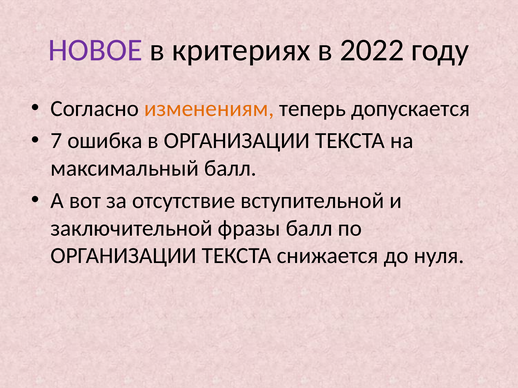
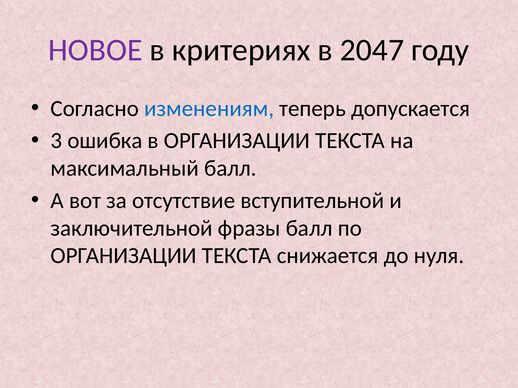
2022: 2022 -> 2047
изменениям colour: orange -> blue
7: 7 -> 3
